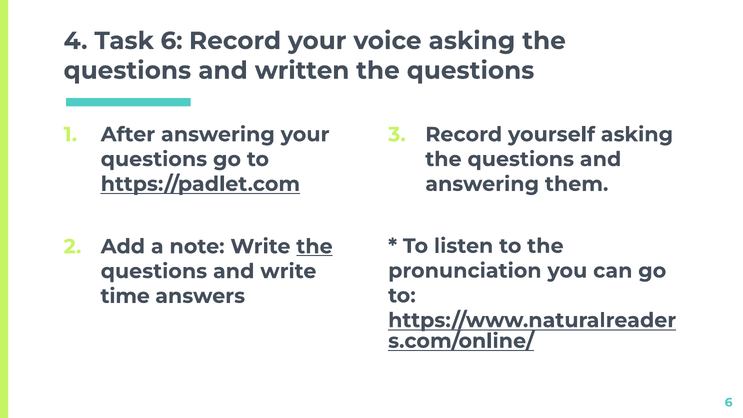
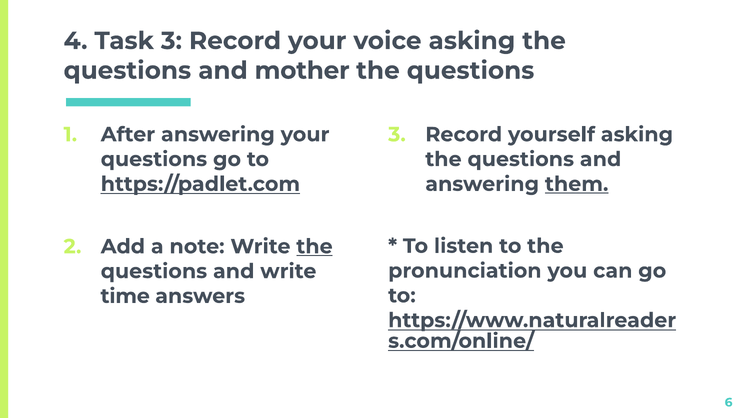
Task 6: 6 -> 3
written: written -> mother
them underline: none -> present
